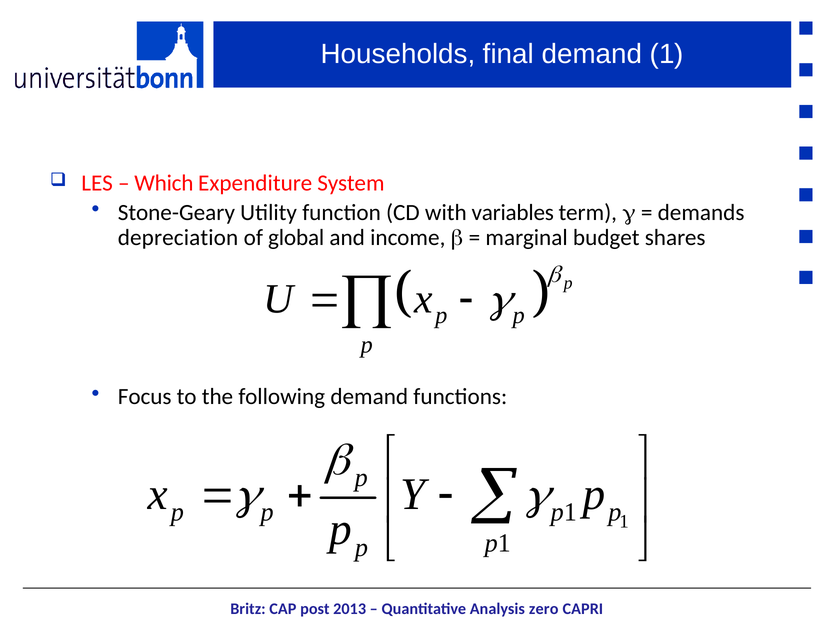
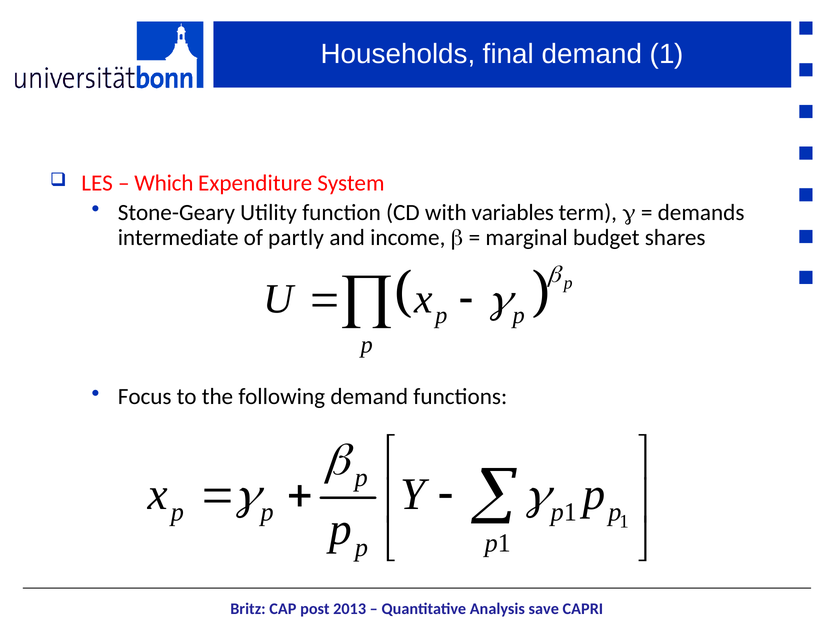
depreciation: depreciation -> intermediate
global: global -> partly
zero: zero -> save
